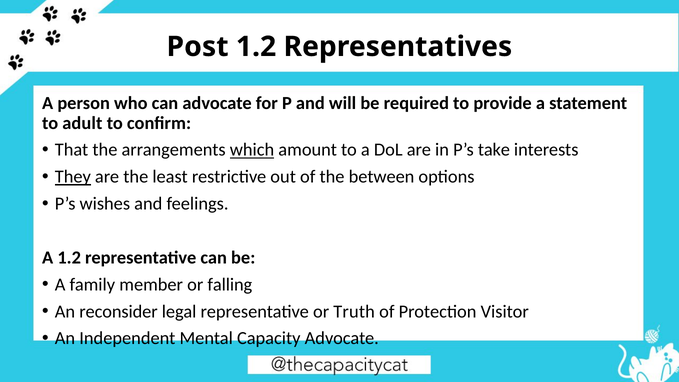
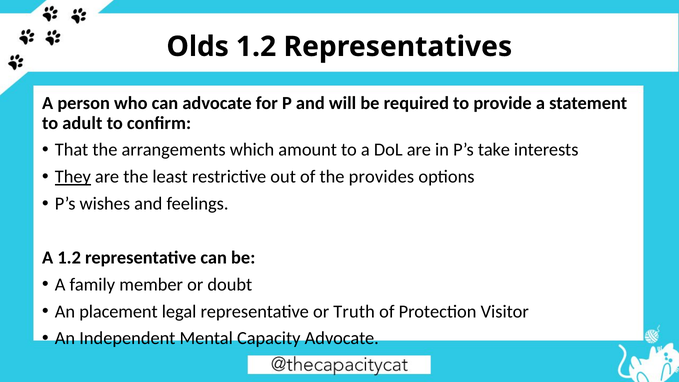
Post: Post -> Olds
which underline: present -> none
between: between -> provides
falling: falling -> doubt
reconsider: reconsider -> placement
